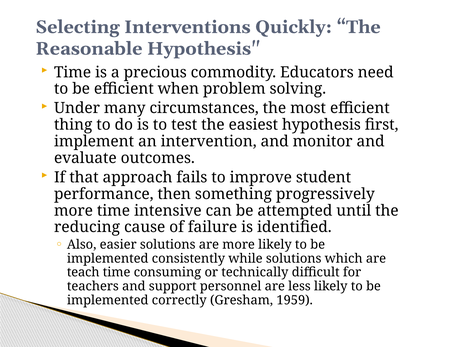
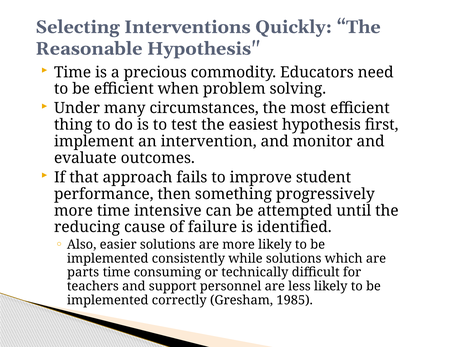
teach: teach -> parts
1959: 1959 -> 1985
